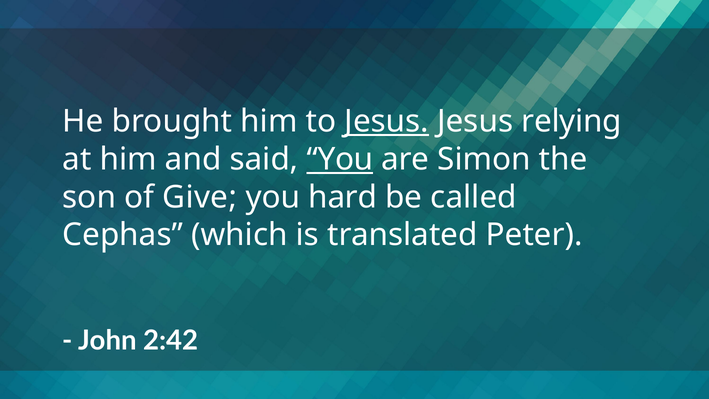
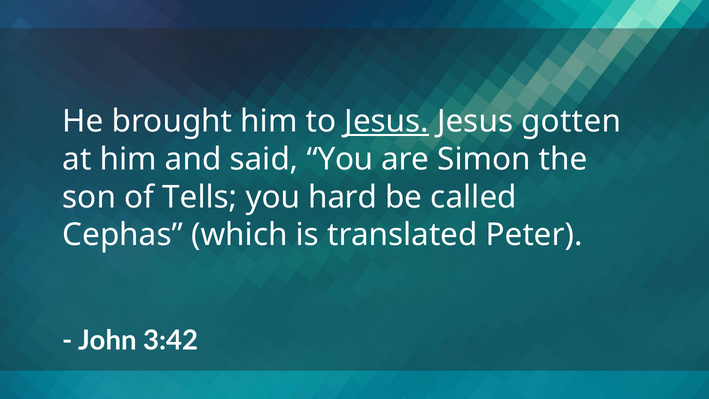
relying: relying -> gotten
You at (340, 159) underline: present -> none
Give: Give -> Tells
2:42: 2:42 -> 3:42
